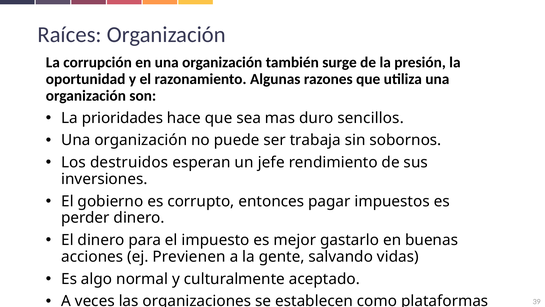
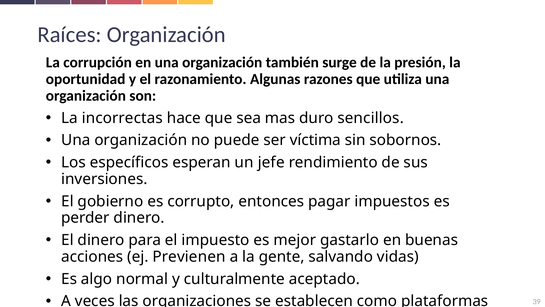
prioridades: prioridades -> incorrectas
trabaja: trabaja -> víctima
destruidos: destruidos -> específicos
